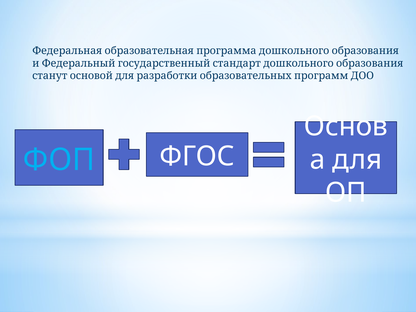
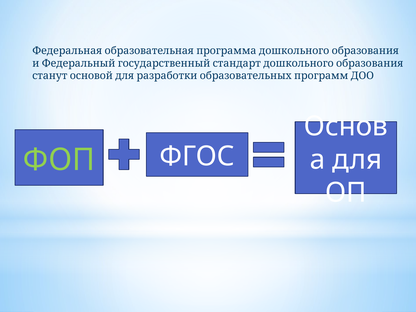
ФОП colour: light blue -> light green
